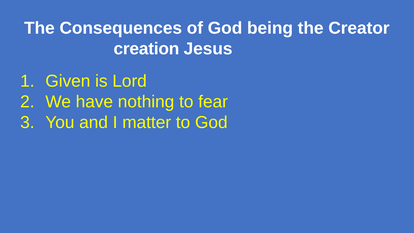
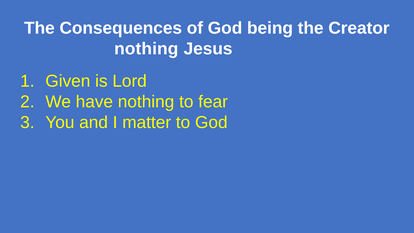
creation at (146, 49): creation -> nothing
